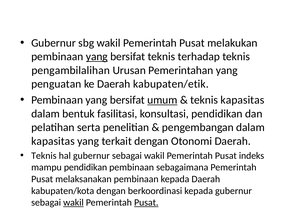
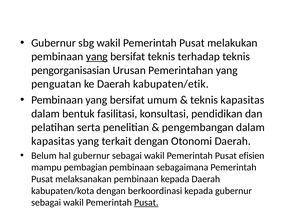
pengambilalihan: pengambilalihan -> pengorganisasian
umum underline: present -> none
Teknis at (44, 155): Teknis -> Belum
indeks: indeks -> efisien
mampu pendidikan: pendidikan -> pembagian
wakil at (73, 202) underline: present -> none
